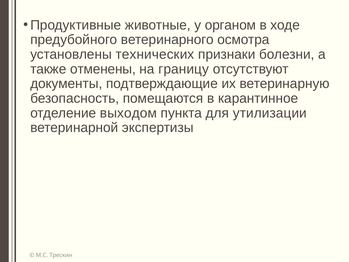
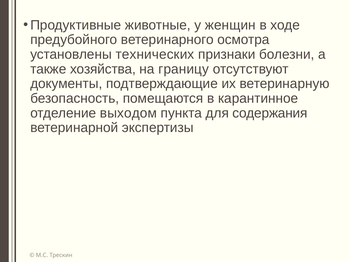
органом: органом -> женщин
отменены: отменены -> хозяйства
утилизации: утилизации -> содержания
